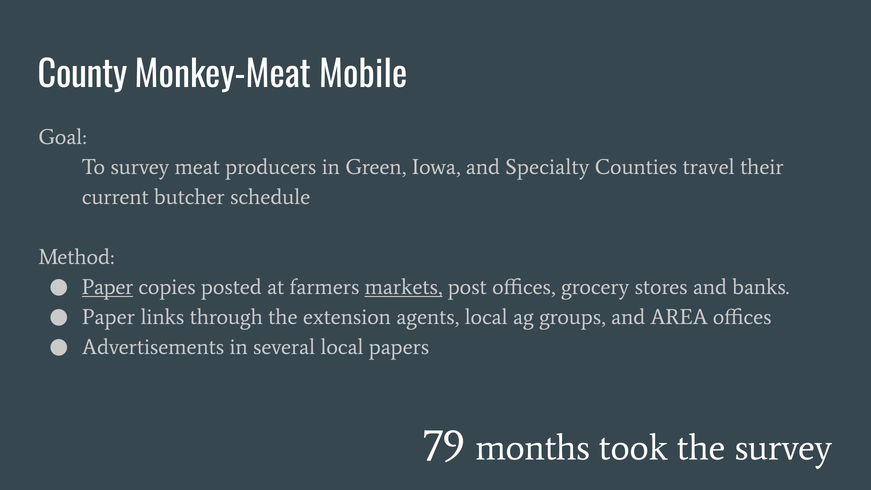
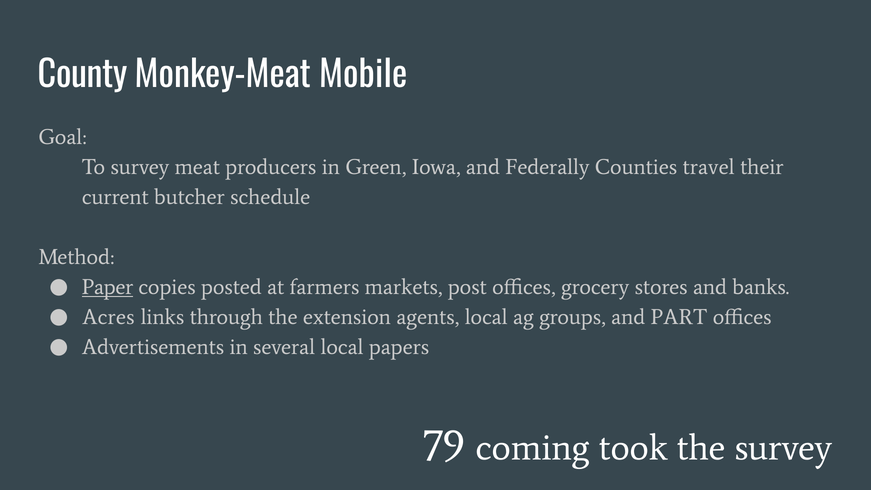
Specialty: Specialty -> Federally
markets underline: present -> none
Paper at (108, 317): Paper -> Acres
AREA: AREA -> PART
months: months -> coming
